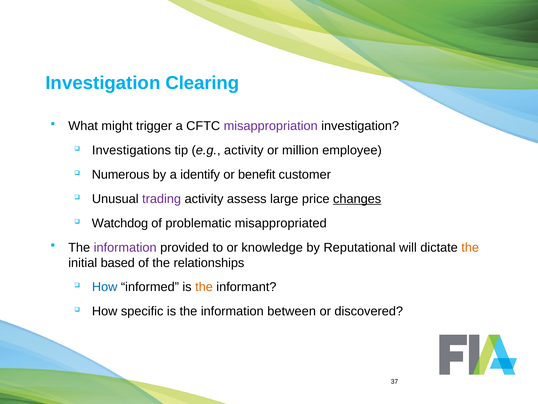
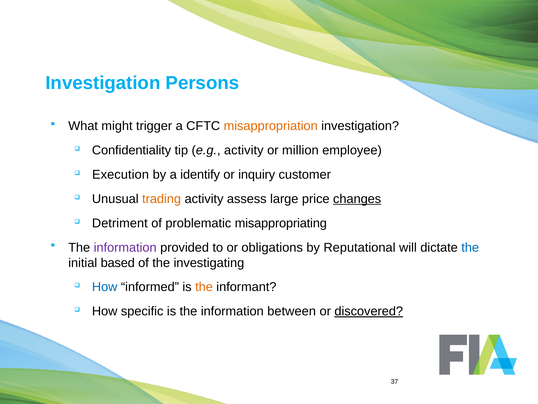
Clearing: Clearing -> Persons
misappropriation colour: purple -> orange
Investigations: Investigations -> Confidentiality
Numerous: Numerous -> Execution
benefit: benefit -> inquiry
trading colour: purple -> orange
Watchdog: Watchdog -> Detriment
misappropriated: misappropriated -> misappropriating
knowledge: knowledge -> obligations
the at (470, 247) colour: orange -> blue
relationships: relationships -> investigating
discovered underline: none -> present
